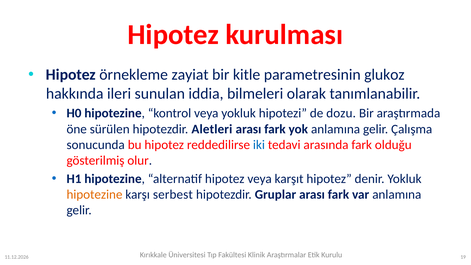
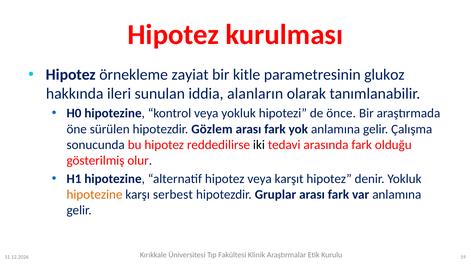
bilmeleri: bilmeleri -> alanların
dozu: dozu -> önce
Aletleri: Aletleri -> Gözlem
iki colour: blue -> black
